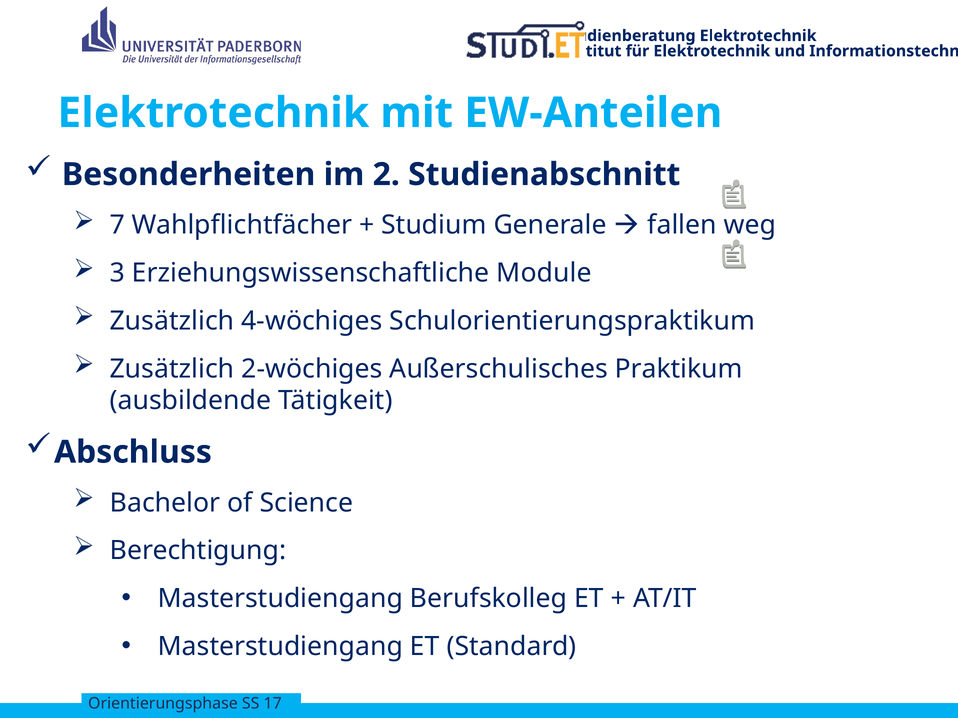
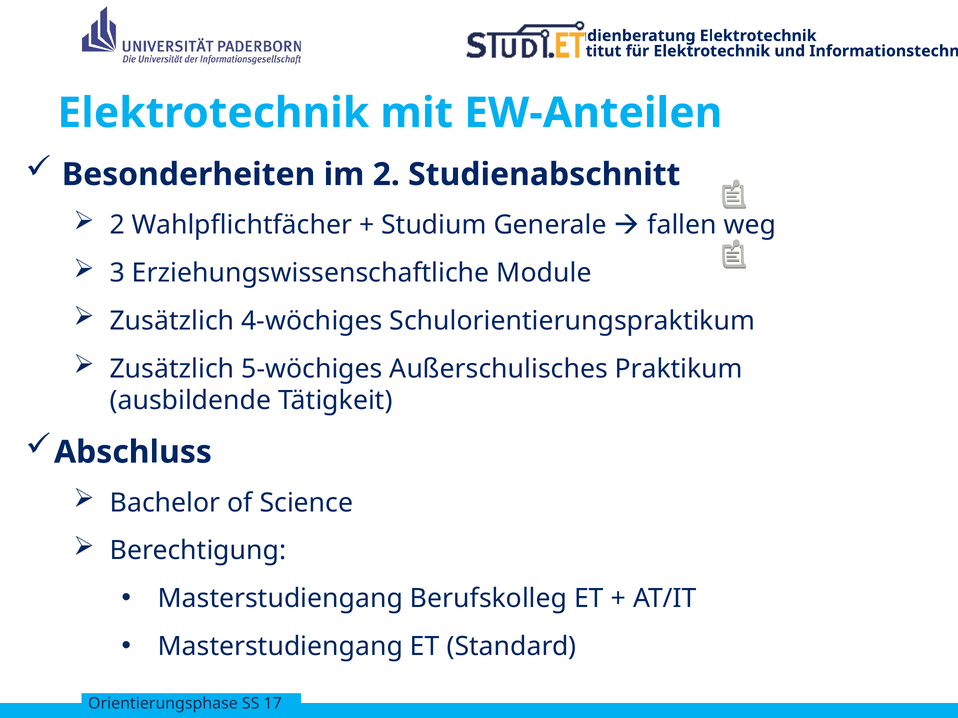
7 at (117, 225): 7 -> 2
2-wöchiges: 2-wöchiges -> 5-wöchiges
